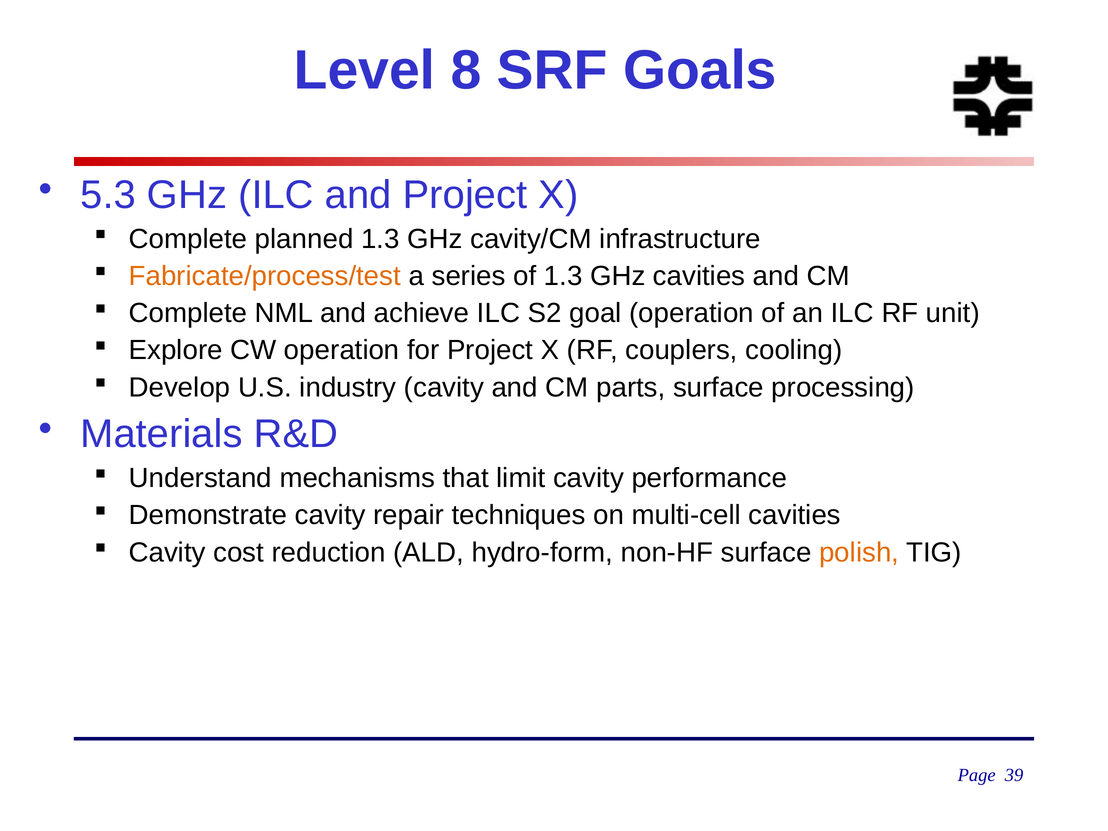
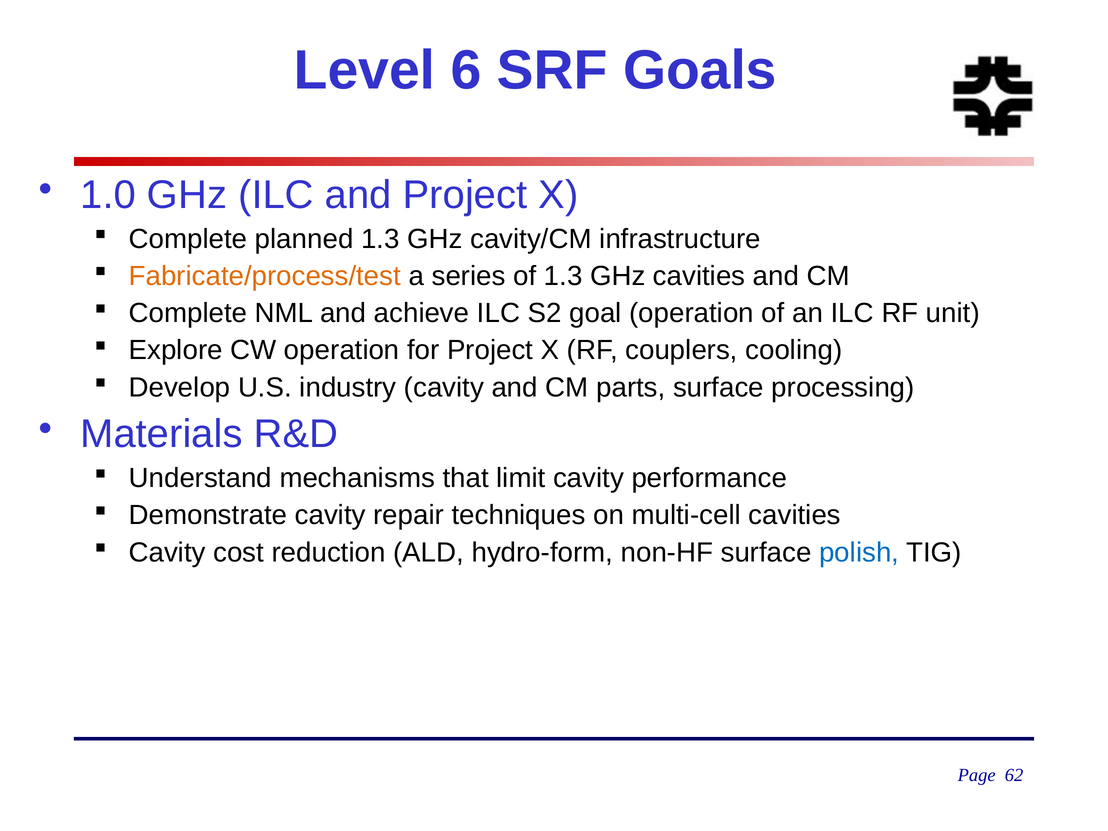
8: 8 -> 6
5.3: 5.3 -> 1.0
polish colour: orange -> blue
39: 39 -> 62
